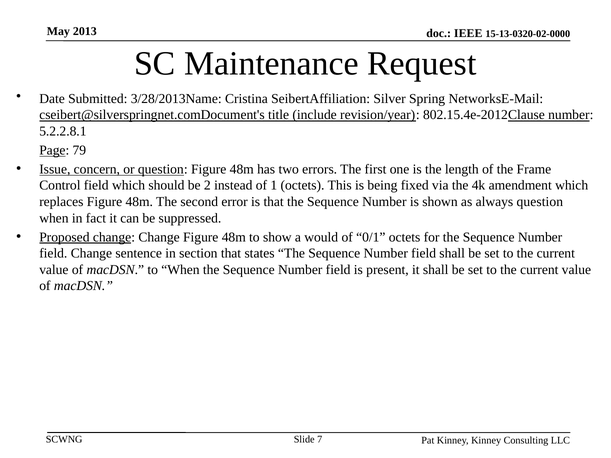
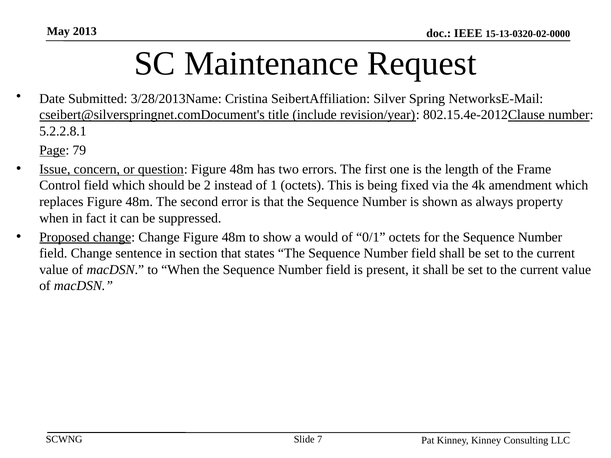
always question: question -> property
